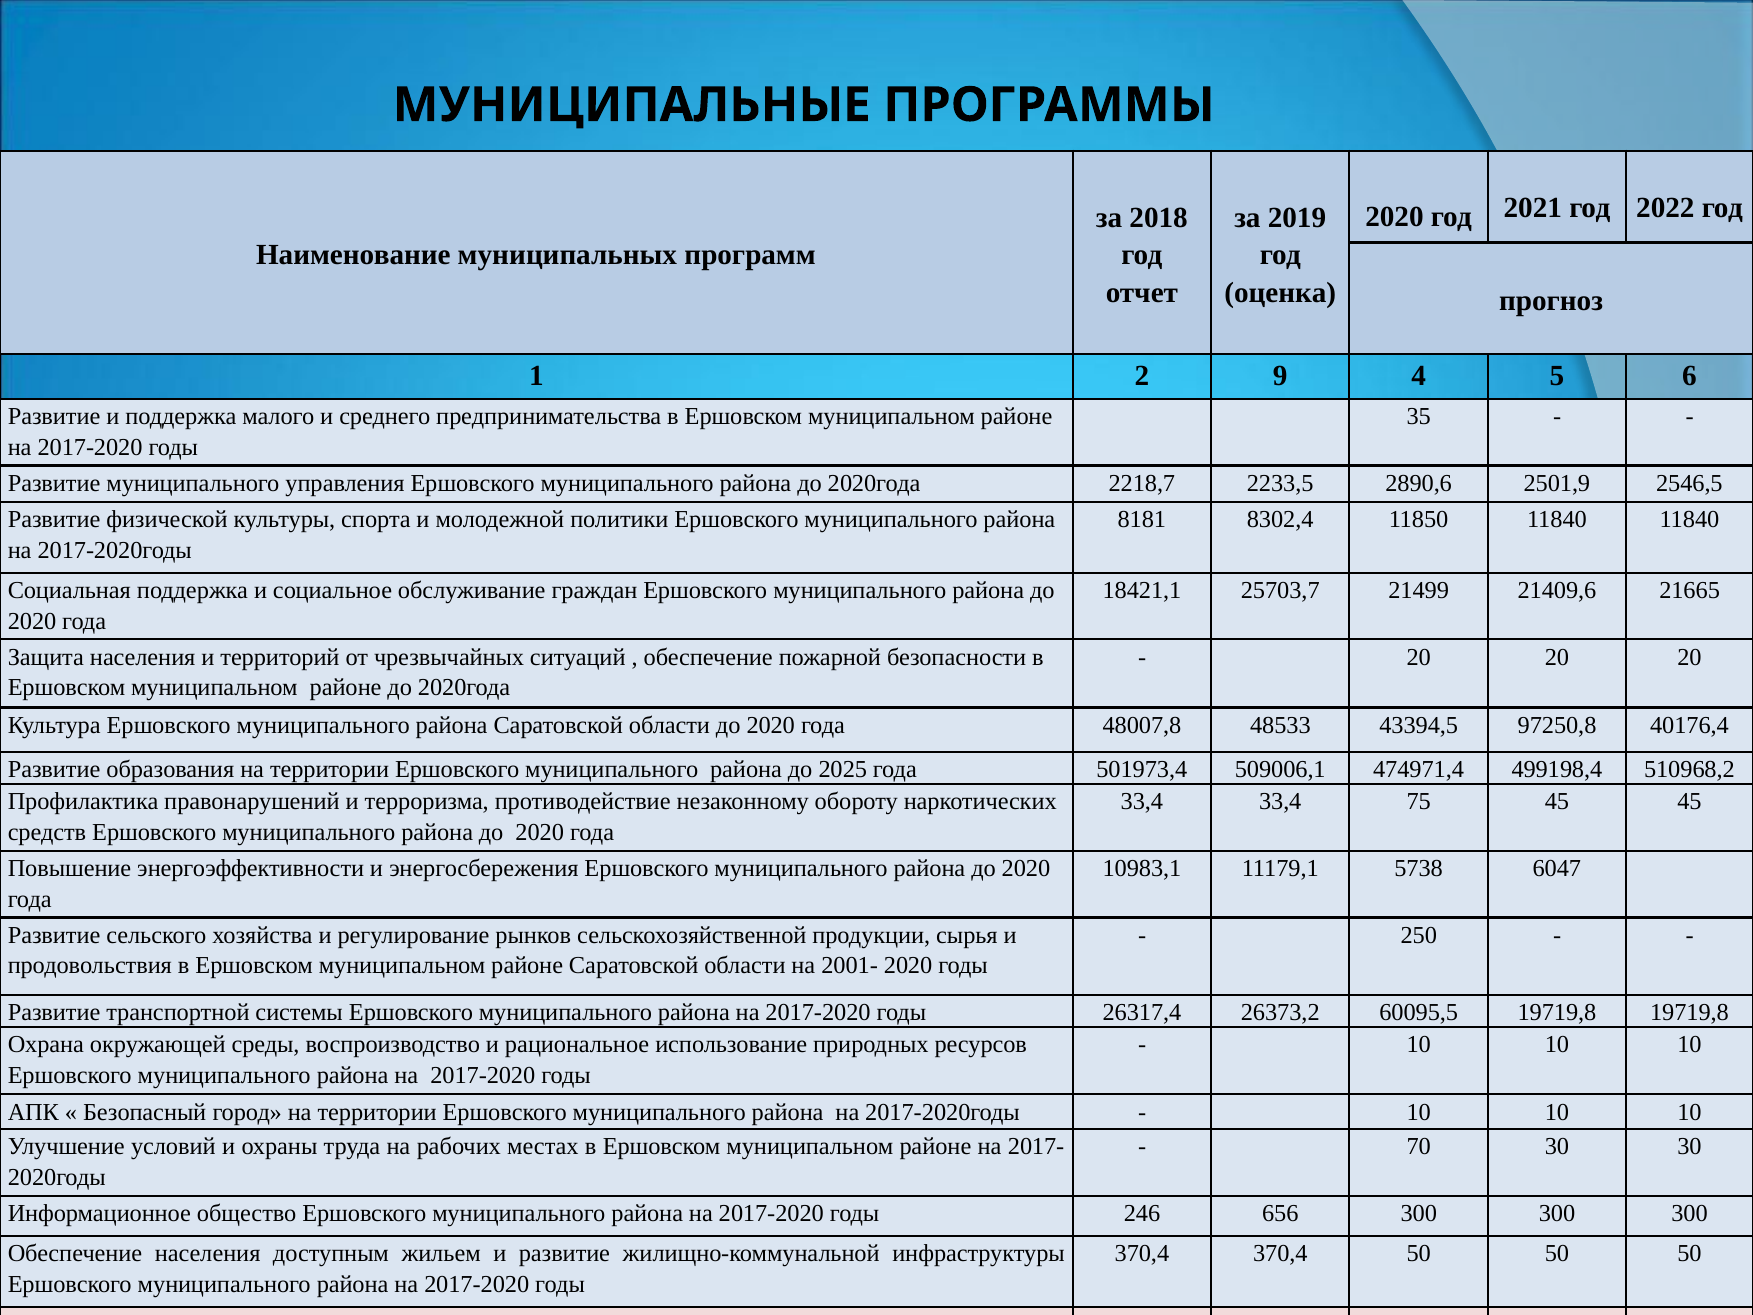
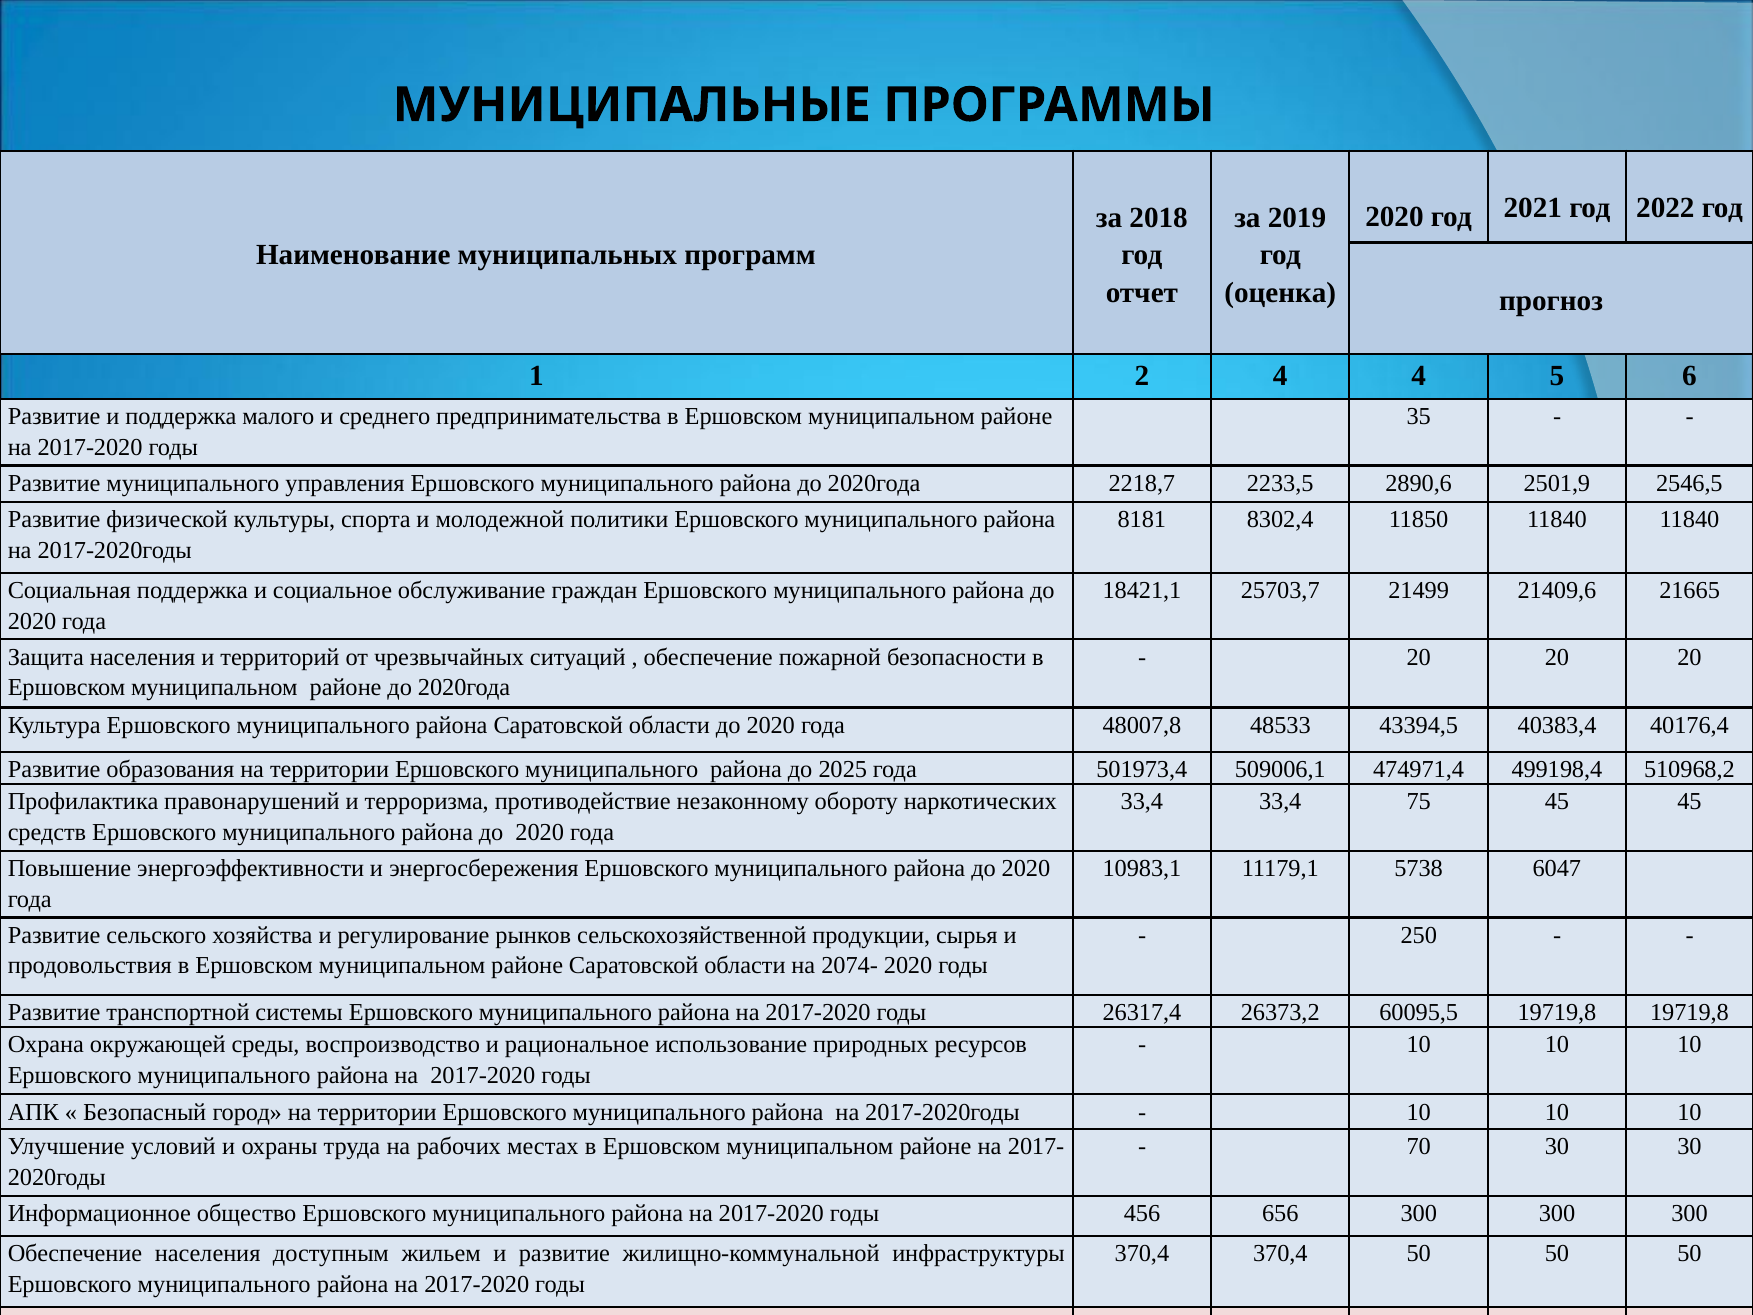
2 9: 9 -> 4
97250,8: 97250,8 -> 40383,4
2001-: 2001- -> 2074-
246: 246 -> 456
